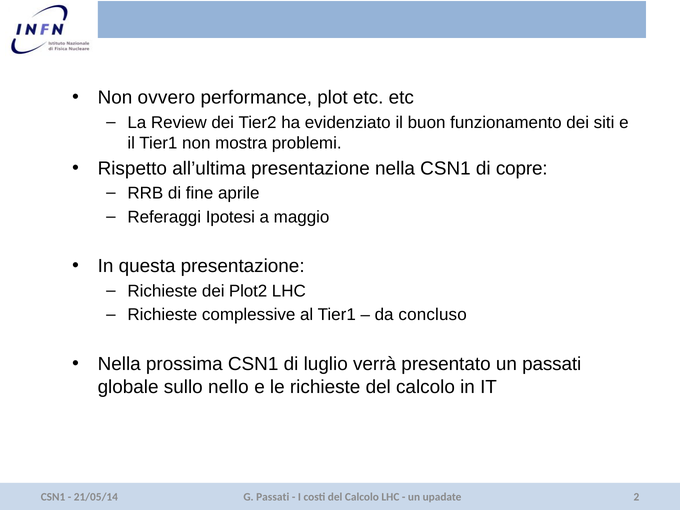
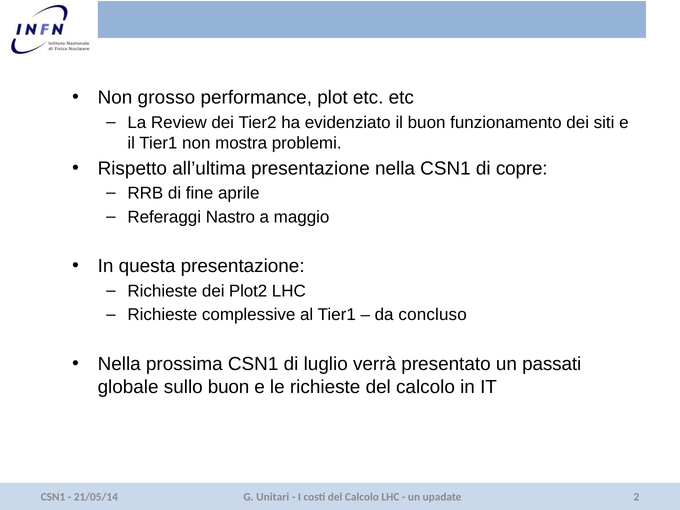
ovvero: ovvero -> grosso
Ipotesi: Ipotesi -> Nastro
sullo nello: nello -> buon
G Passati: Passati -> Unitari
